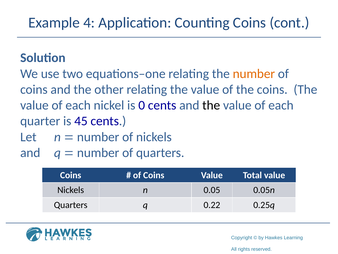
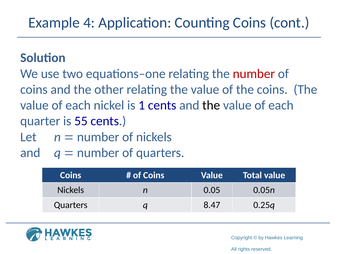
number at (254, 74) colour: orange -> red
0: 0 -> 1
45: 45 -> 55
0.22: 0.22 -> 8.47
